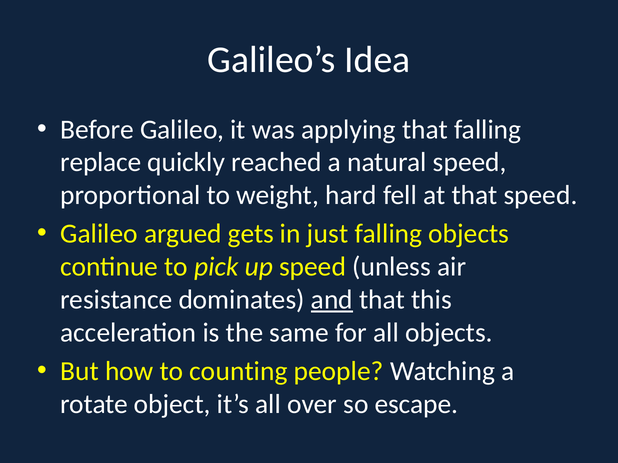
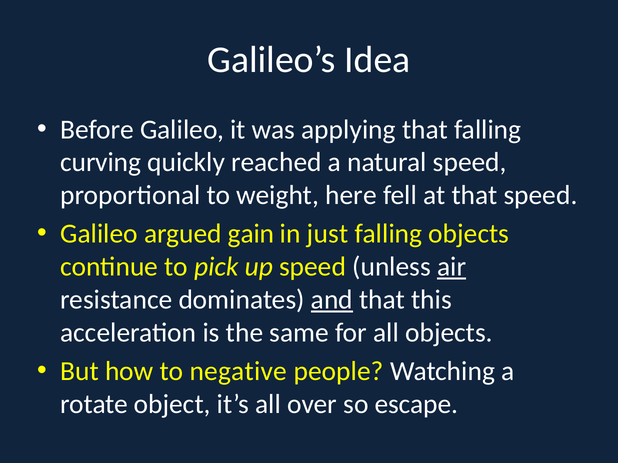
replace: replace -> curving
hard: hard -> here
gets: gets -> gain
air underline: none -> present
counting: counting -> negative
